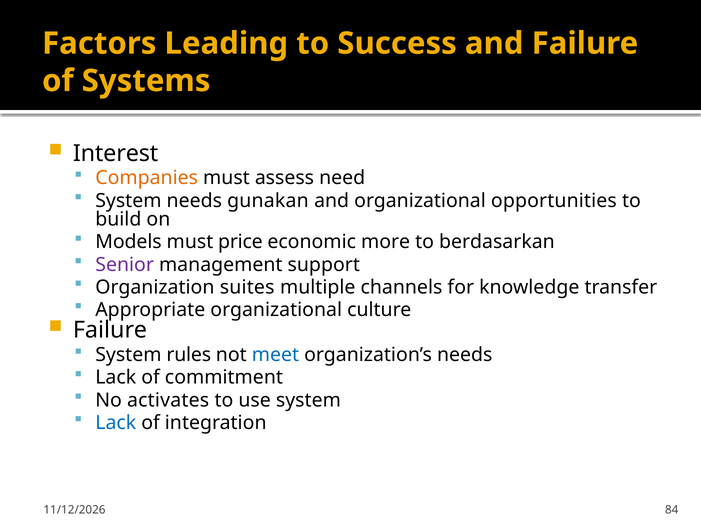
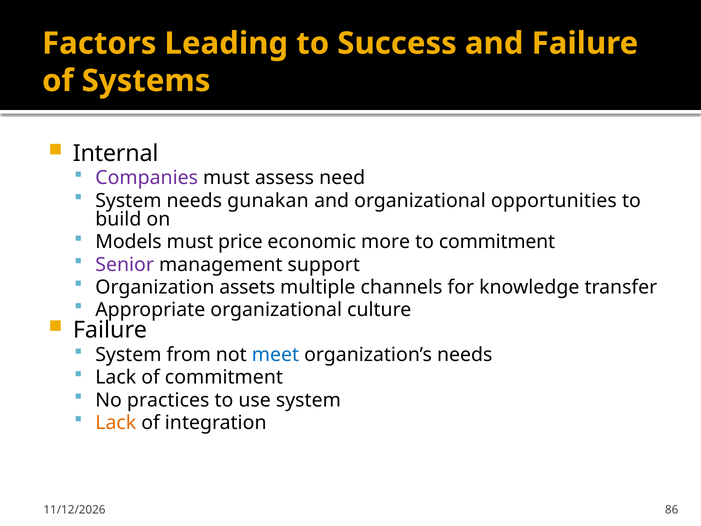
Interest: Interest -> Internal
Companies colour: orange -> purple
to berdasarkan: berdasarkan -> commitment
suites: suites -> assets
rules: rules -> from
activates: activates -> practices
Lack at (116, 423) colour: blue -> orange
84: 84 -> 86
